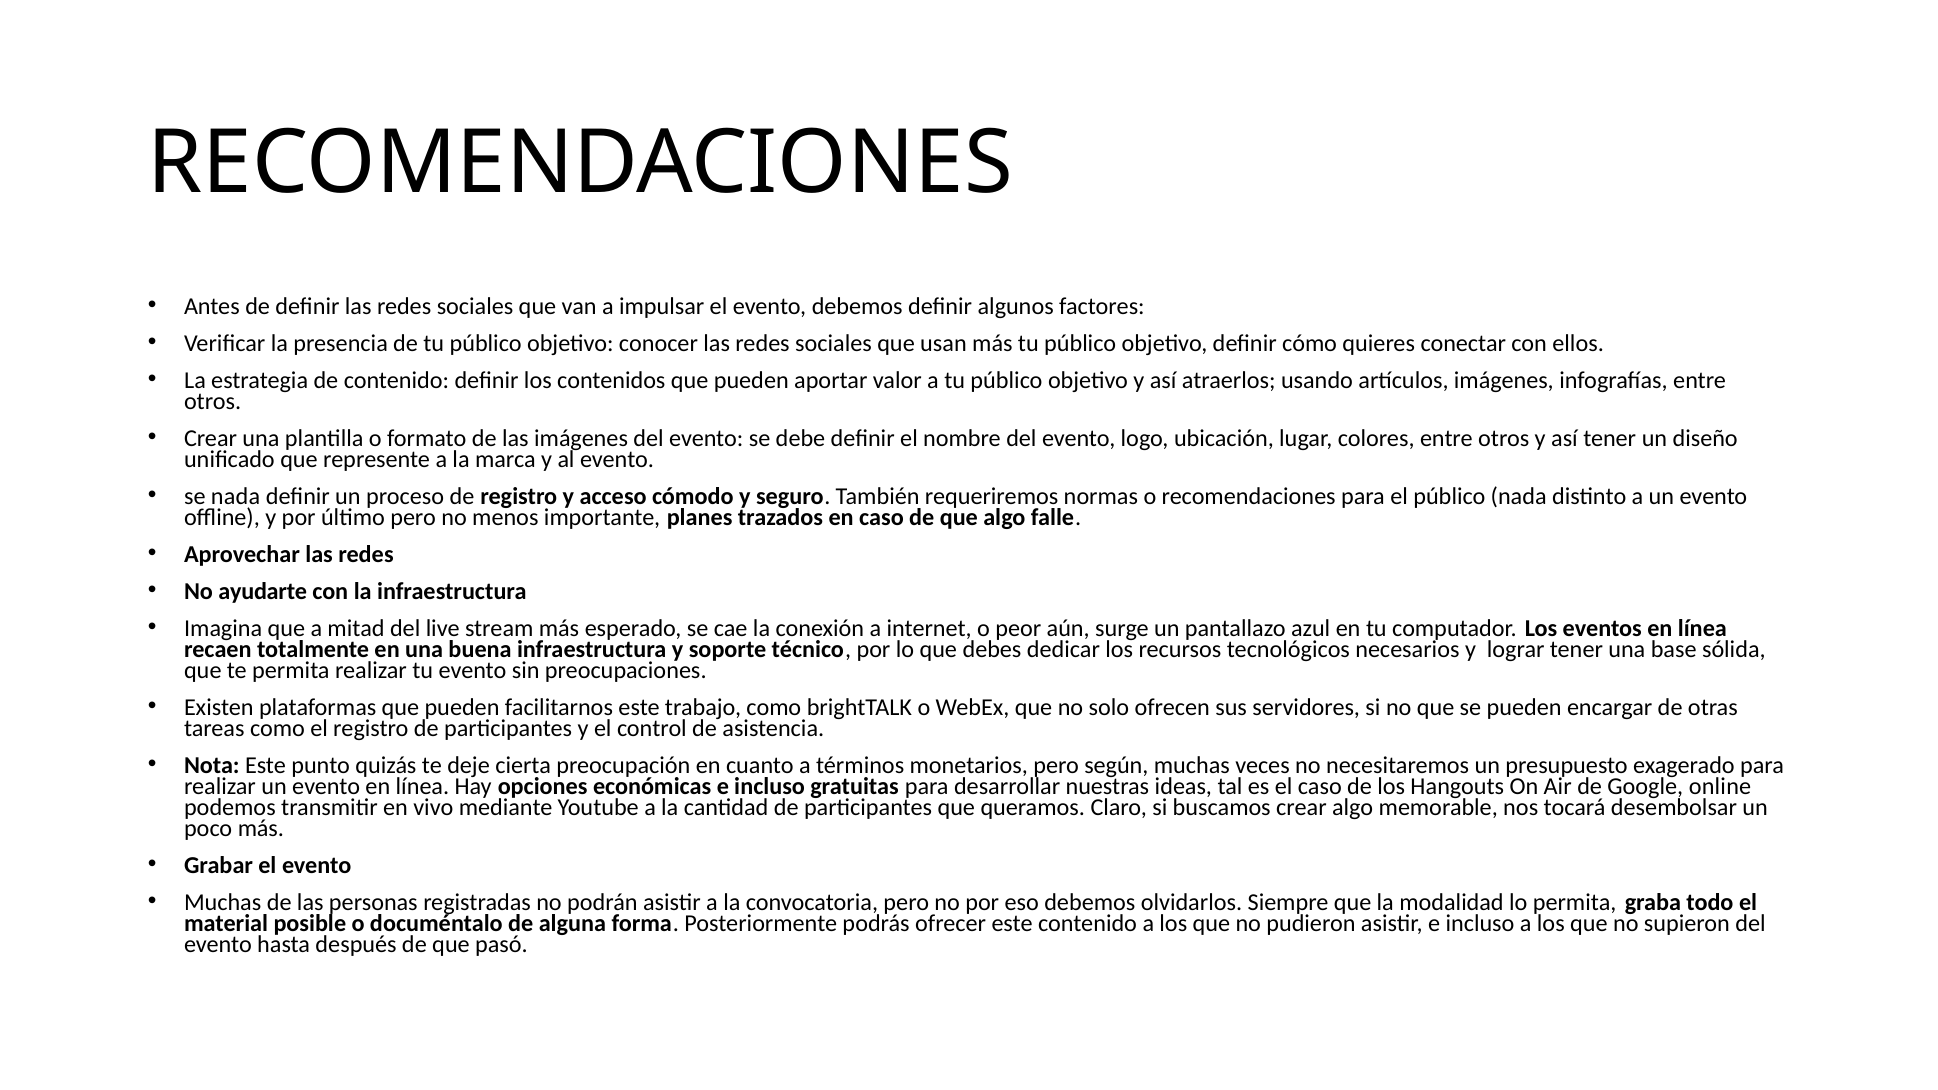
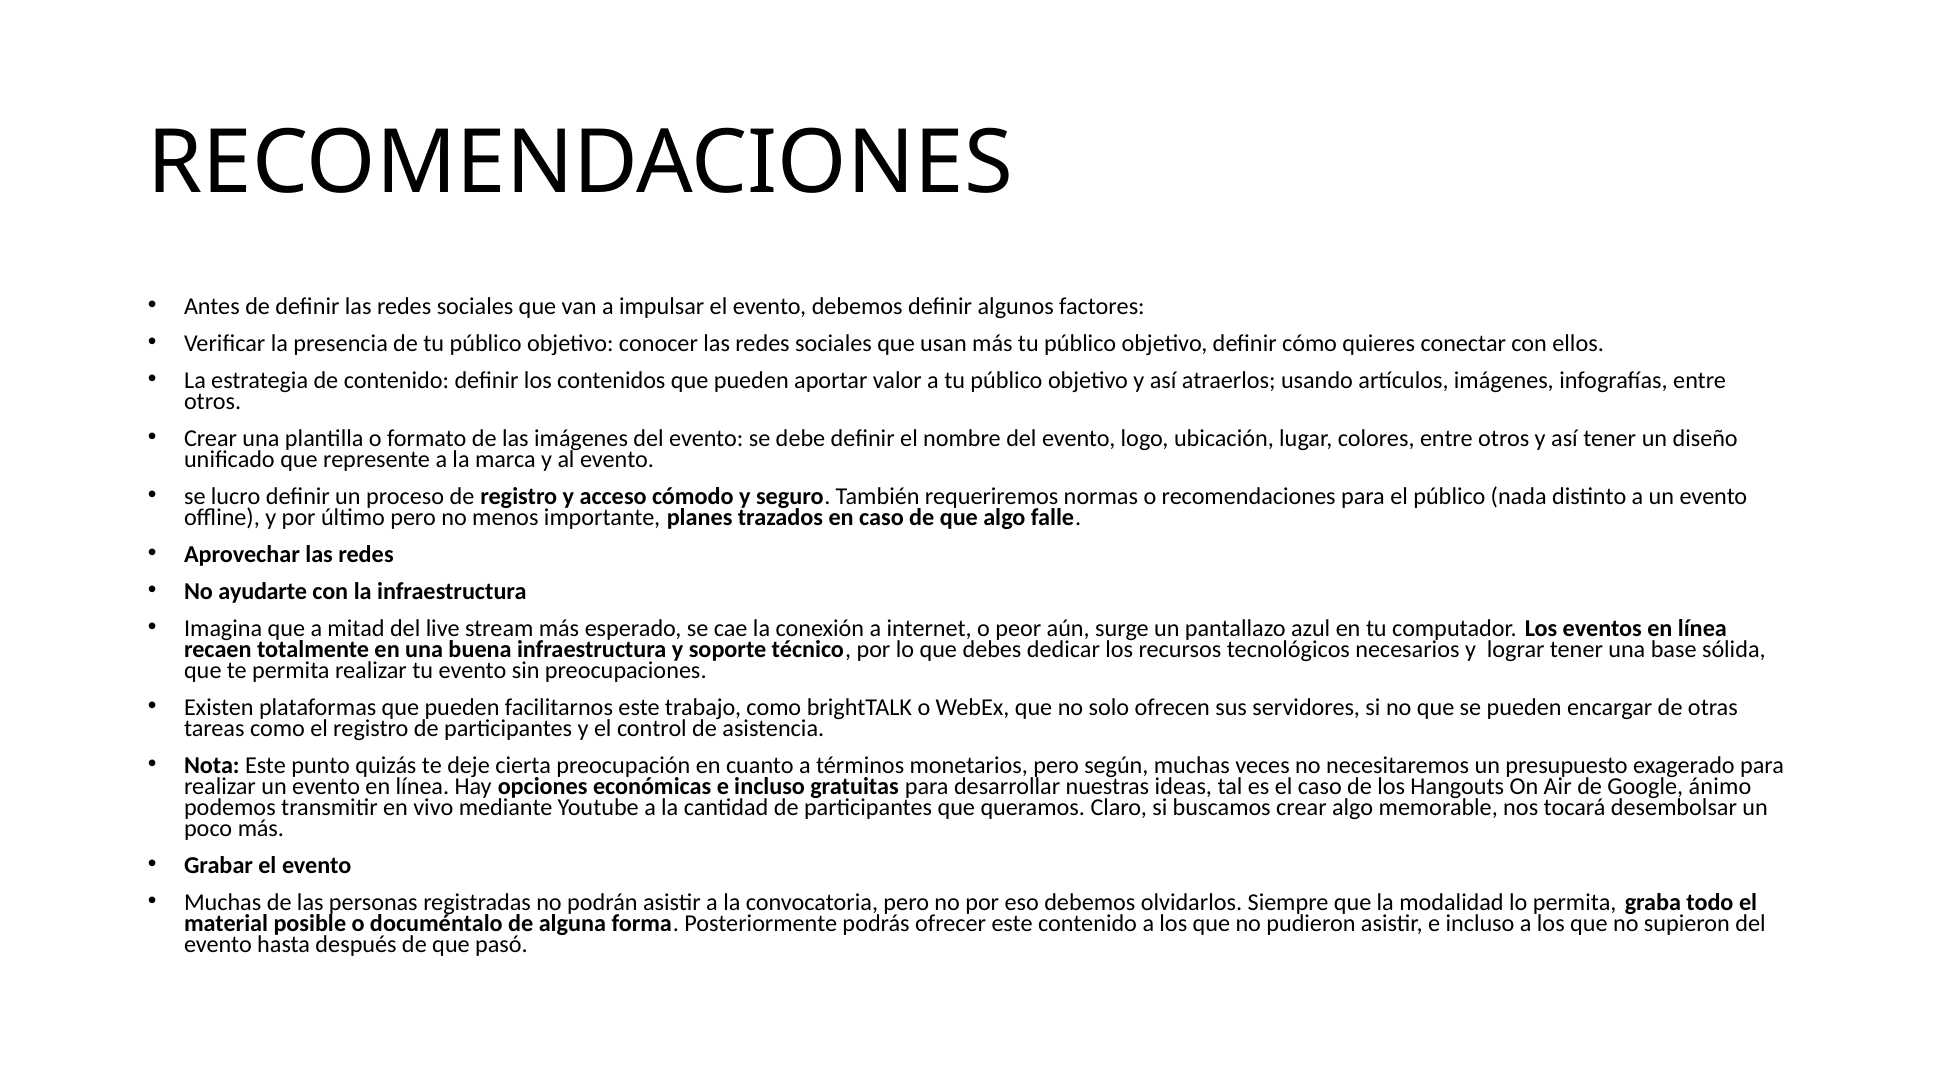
se nada: nada -> lucro
online: online -> ánimo
